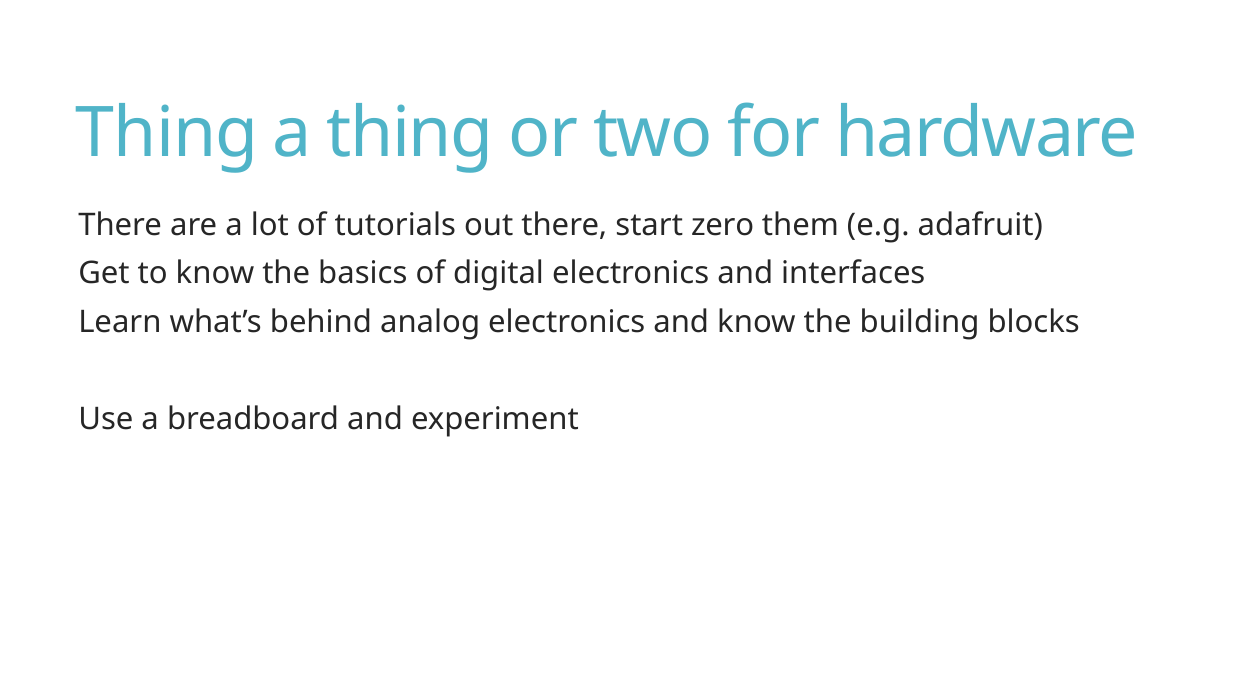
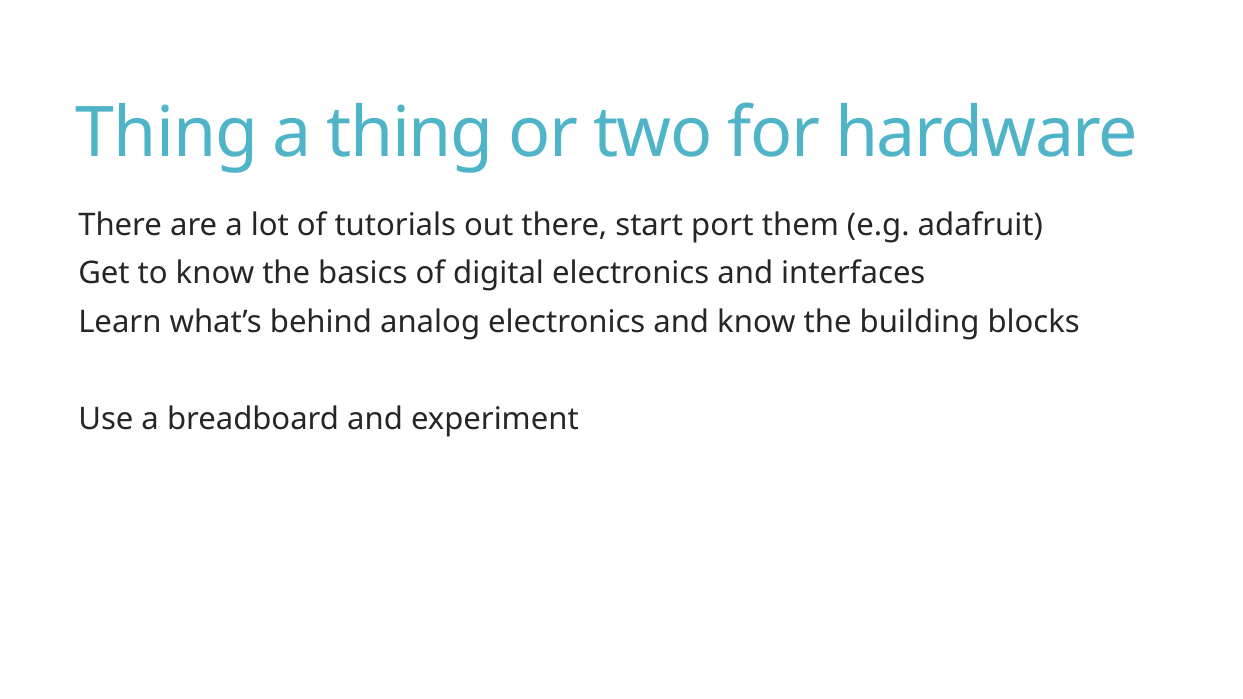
zero: zero -> port
